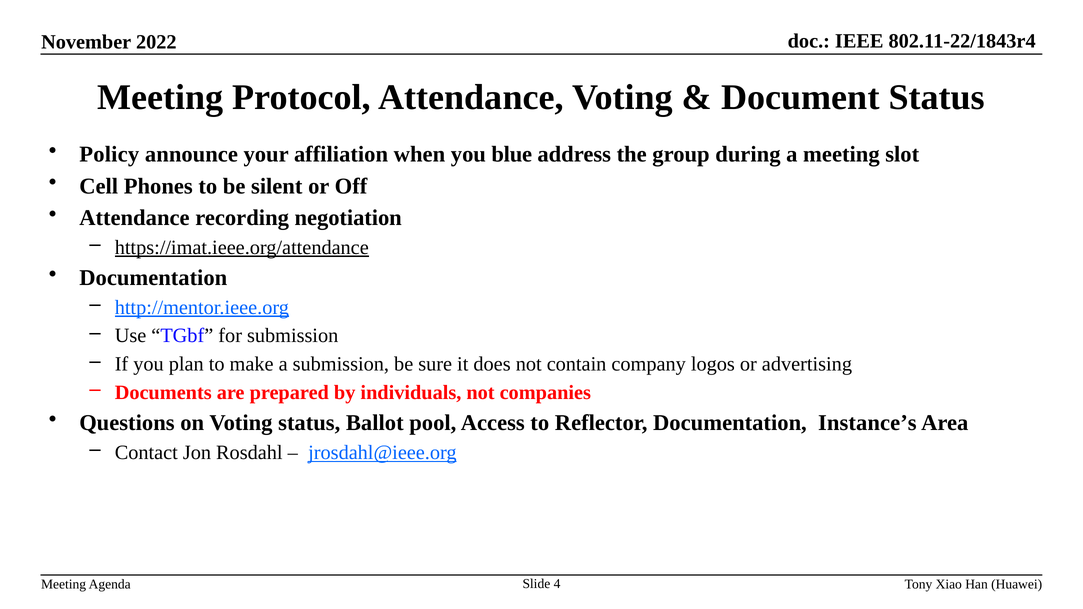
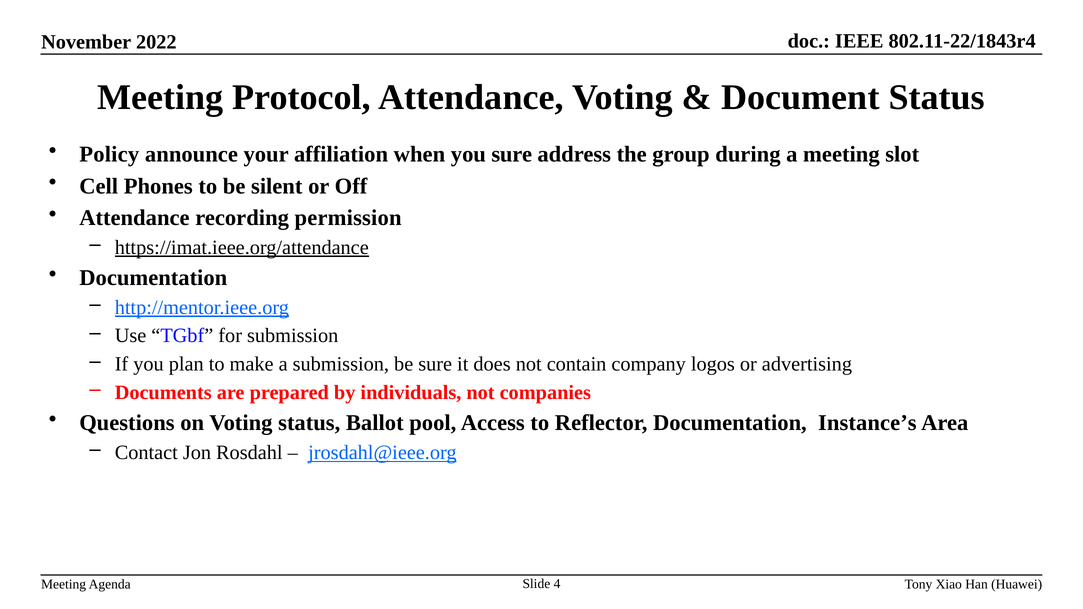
you blue: blue -> sure
negotiation: negotiation -> permission
